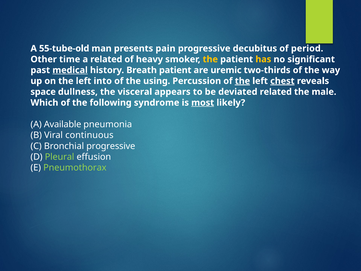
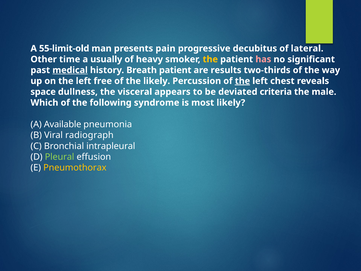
55-tube-old: 55-tube-old -> 55-limit-old
period: period -> lateral
a related: related -> usually
has colour: yellow -> pink
uremic: uremic -> results
into: into -> free
the using: using -> likely
chest underline: present -> none
deviated related: related -> criteria
most underline: present -> none
continuous: continuous -> radiograph
Bronchial progressive: progressive -> intrapleural
Pneumothorax colour: light green -> yellow
